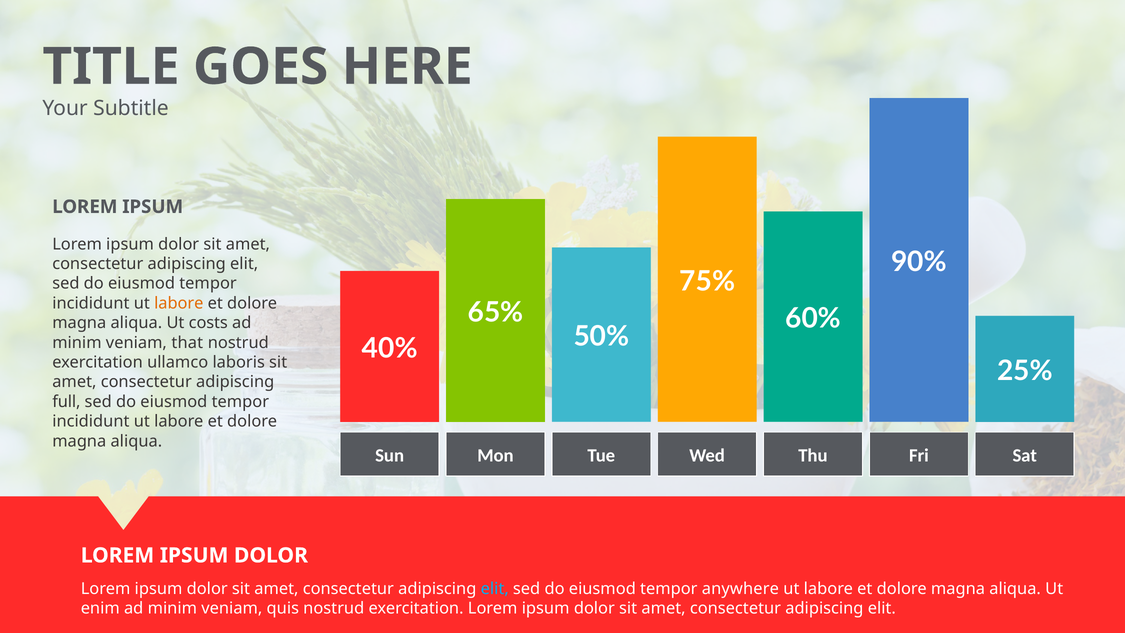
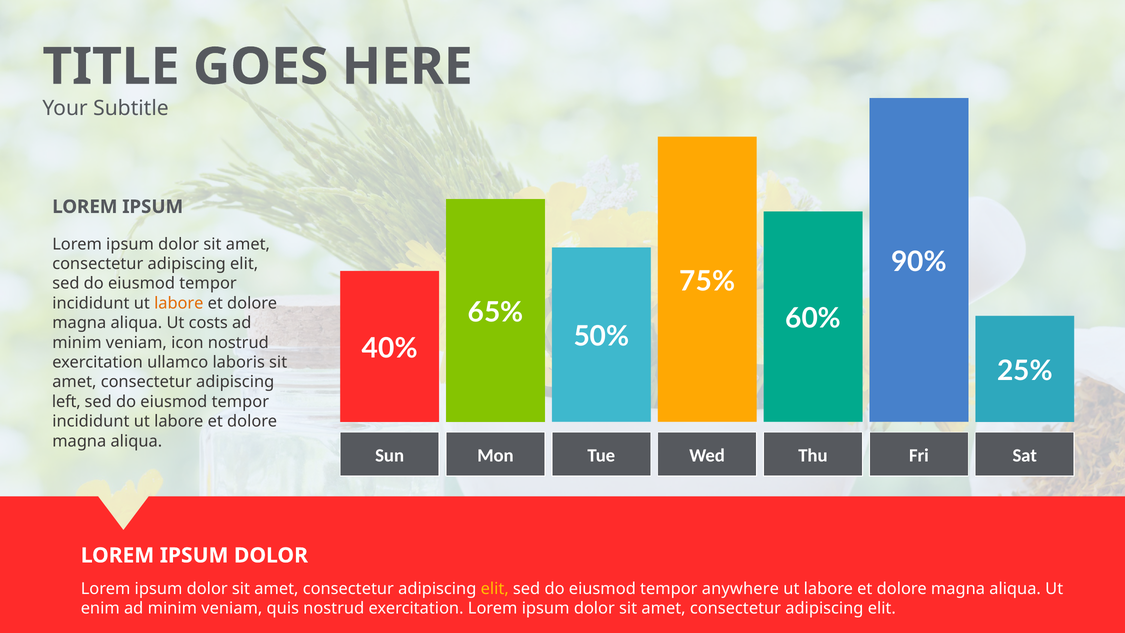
that: that -> icon
full: full -> left
elit at (495, 589) colour: light blue -> yellow
